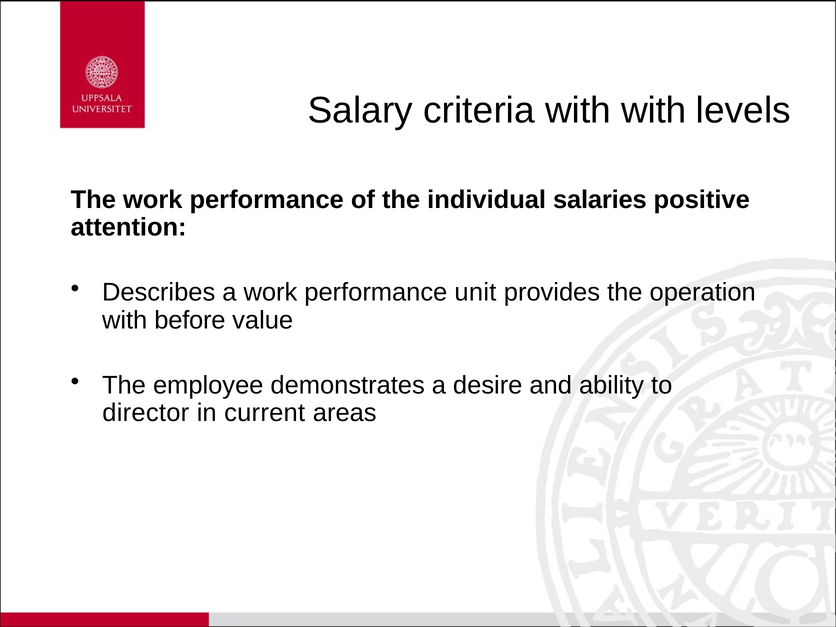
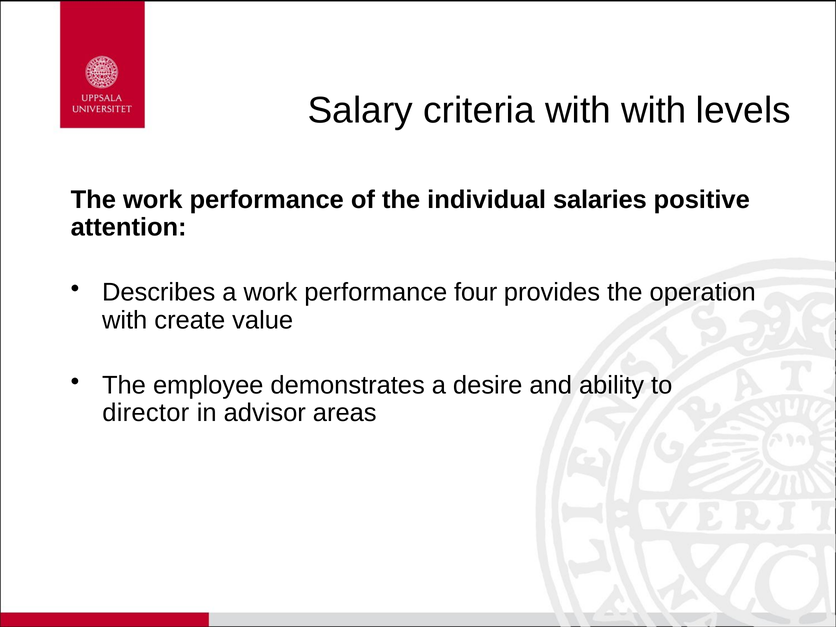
unit: unit -> four
before: before -> create
current: current -> advisor
